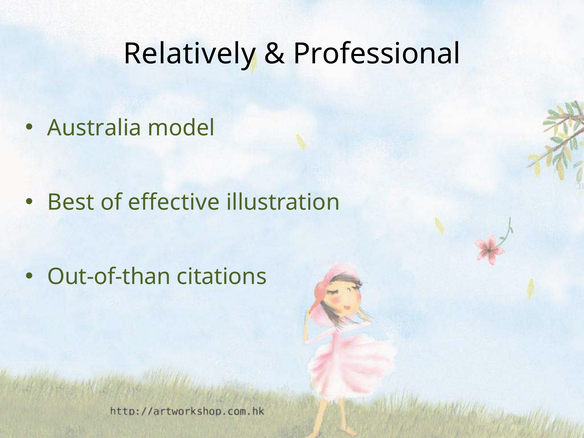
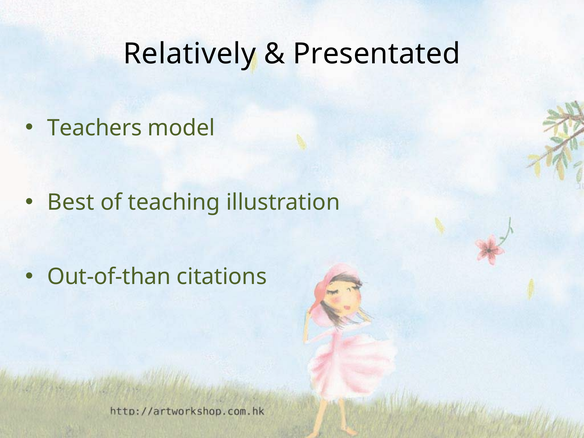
Professional: Professional -> Presentated
Australia: Australia -> Teachers
effective: effective -> teaching
